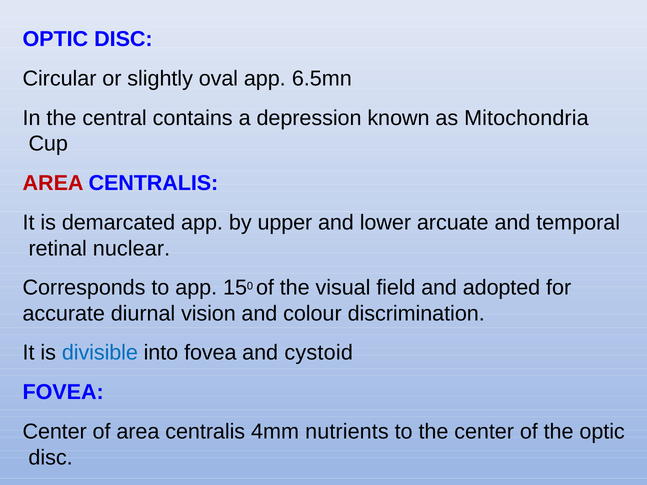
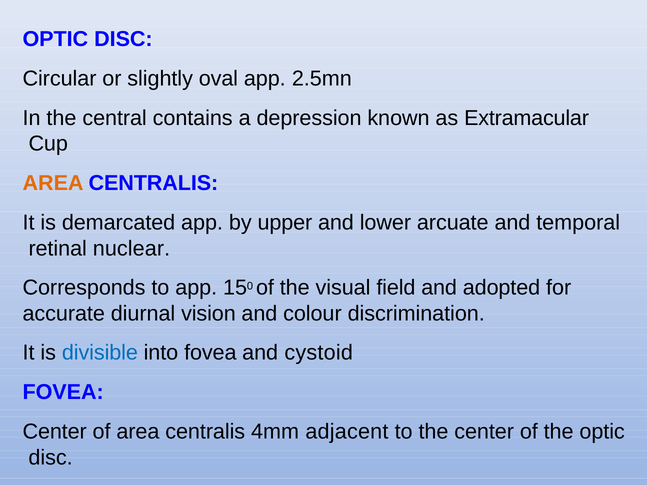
6.5mn: 6.5mn -> 2.5mn
Mitochondria: Mitochondria -> Extramacular
AREA at (53, 183) colour: red -> orange
nutrients: nutrients -> adjacent
